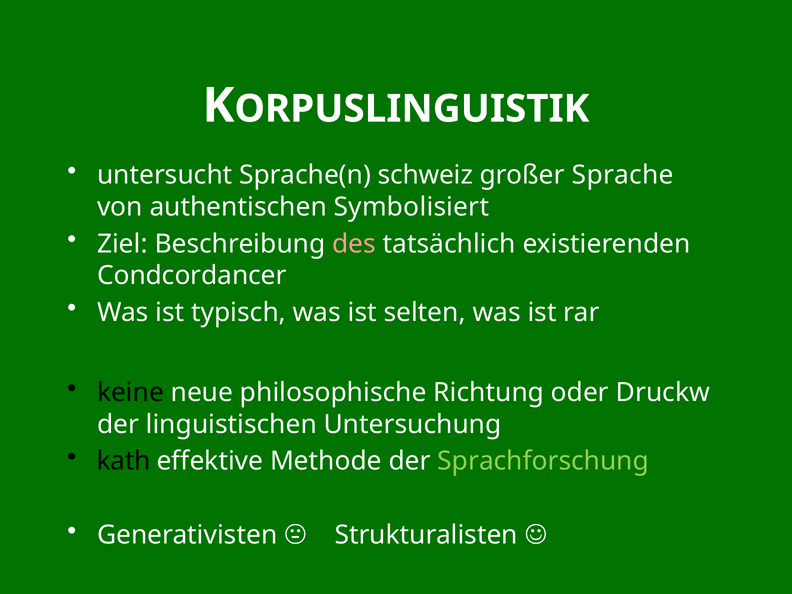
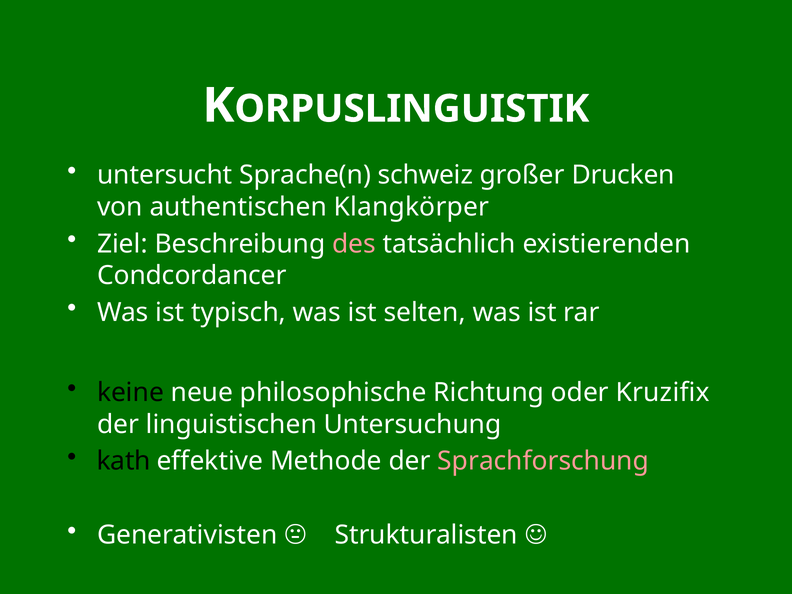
Sprache: Sprache -> Drucken
Symbolisiert: Symbolisiert -> Klangkörper
Druckw: Druckw -> Kruzifix
Sprachforschung colour: light green -> pink
